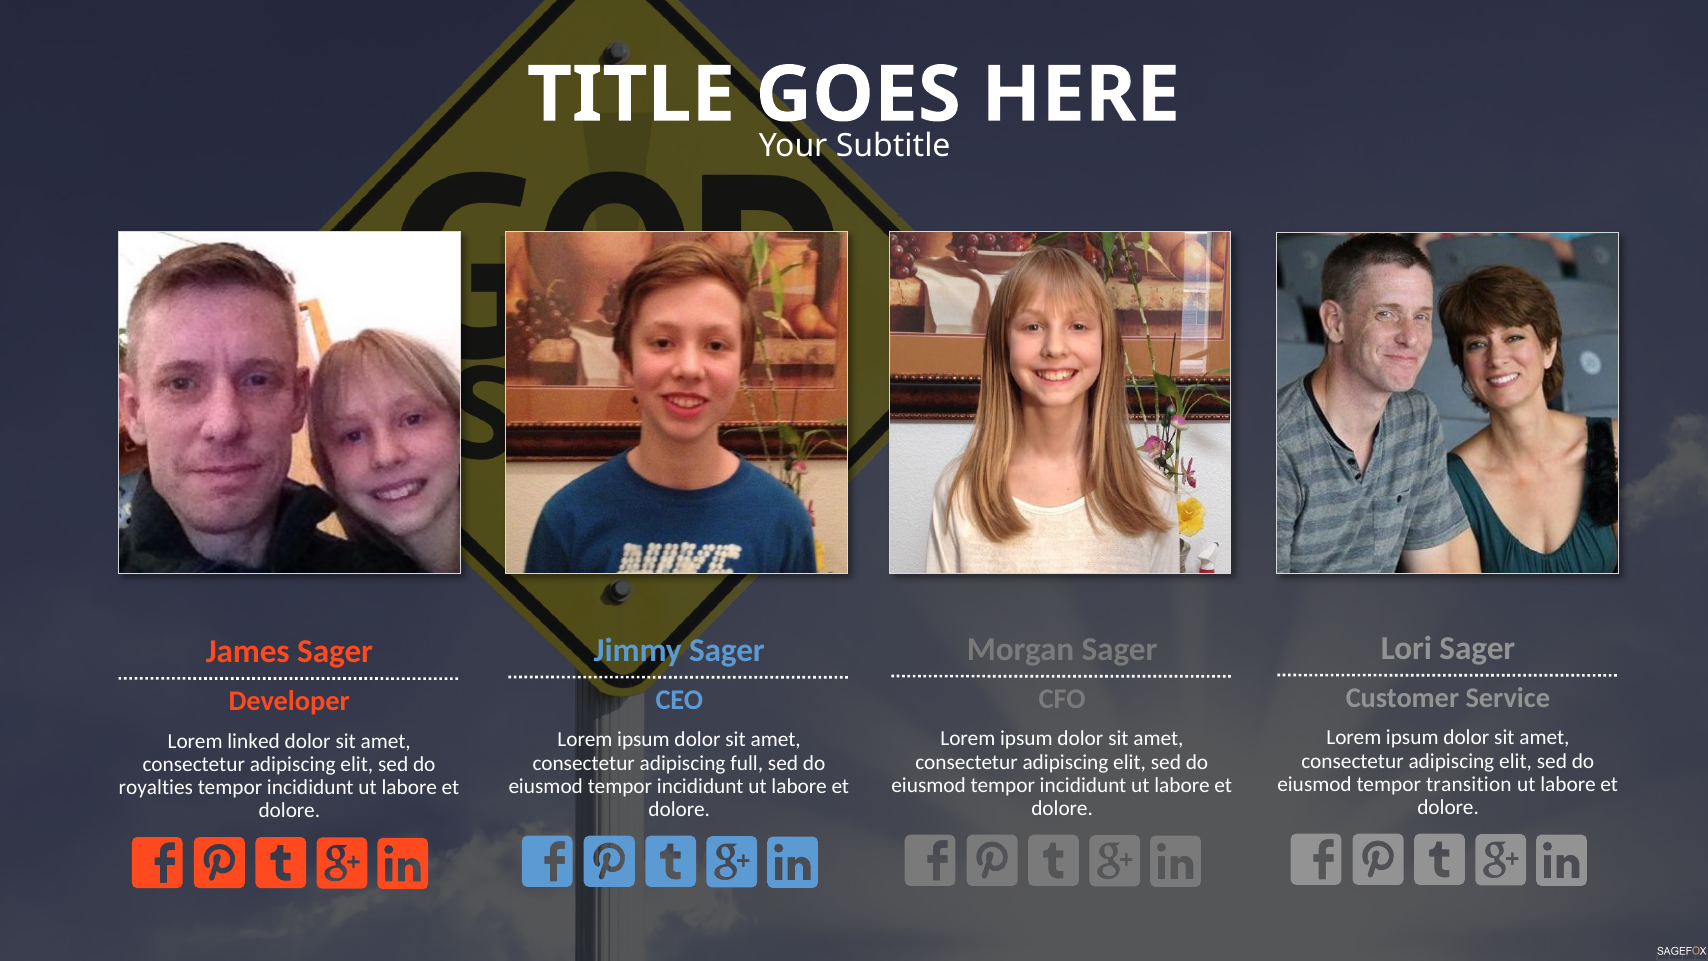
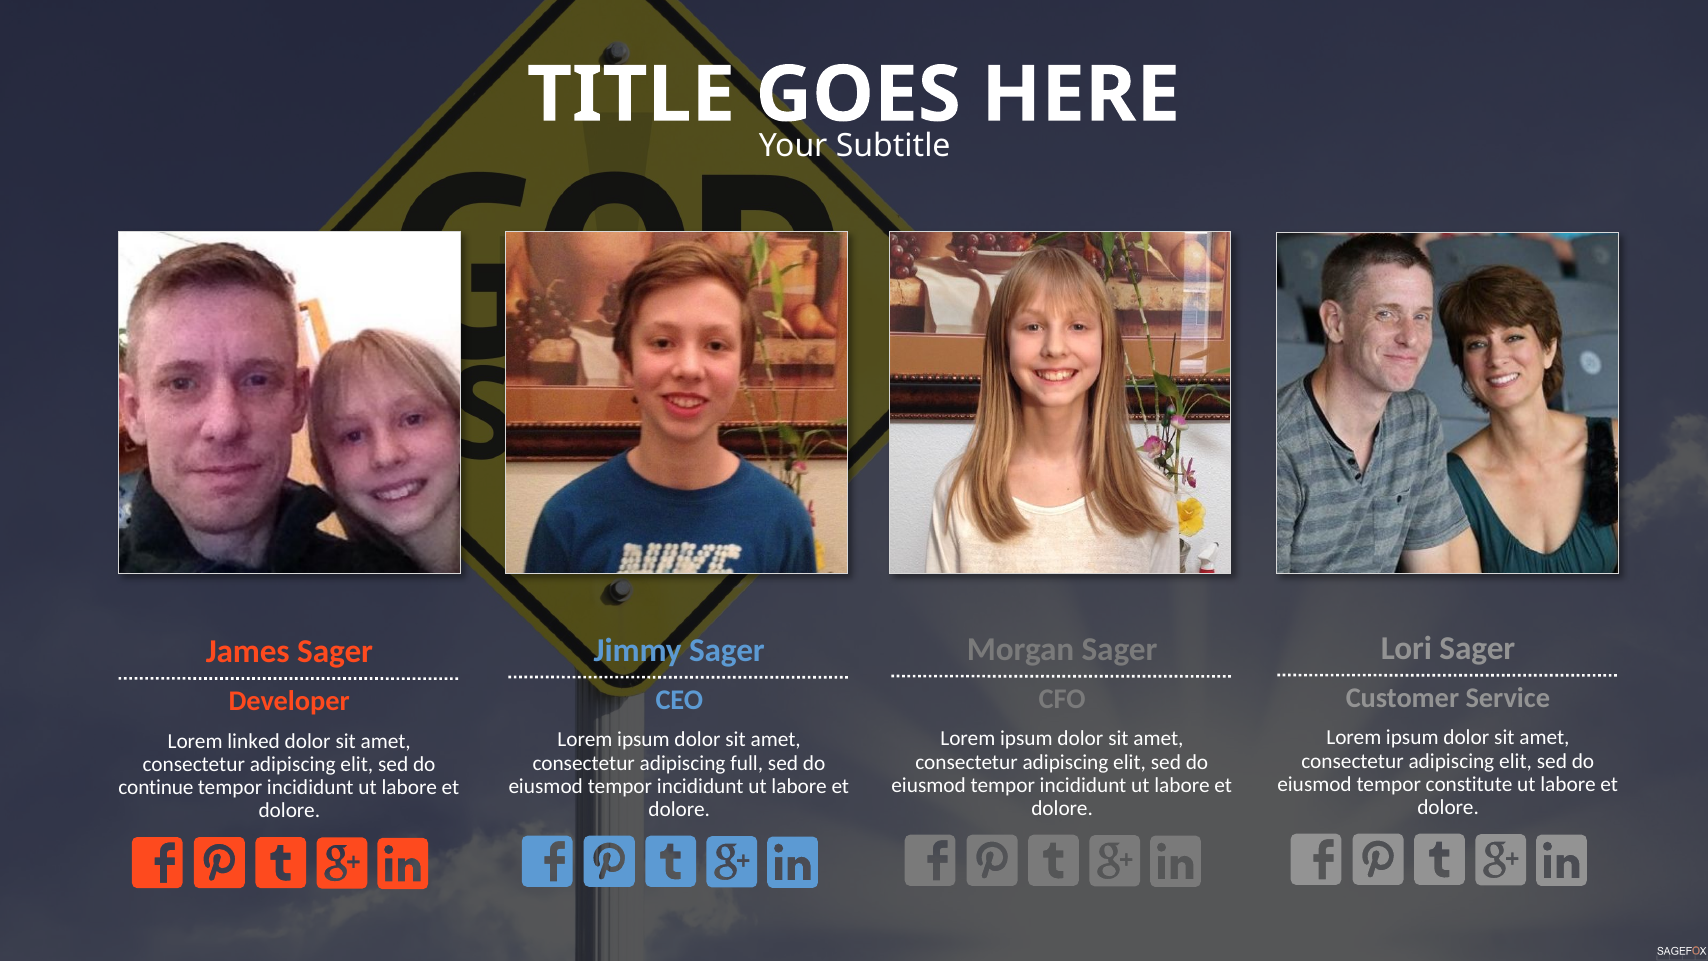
transition: transition -> constitute
royalties: royalties -> continue
